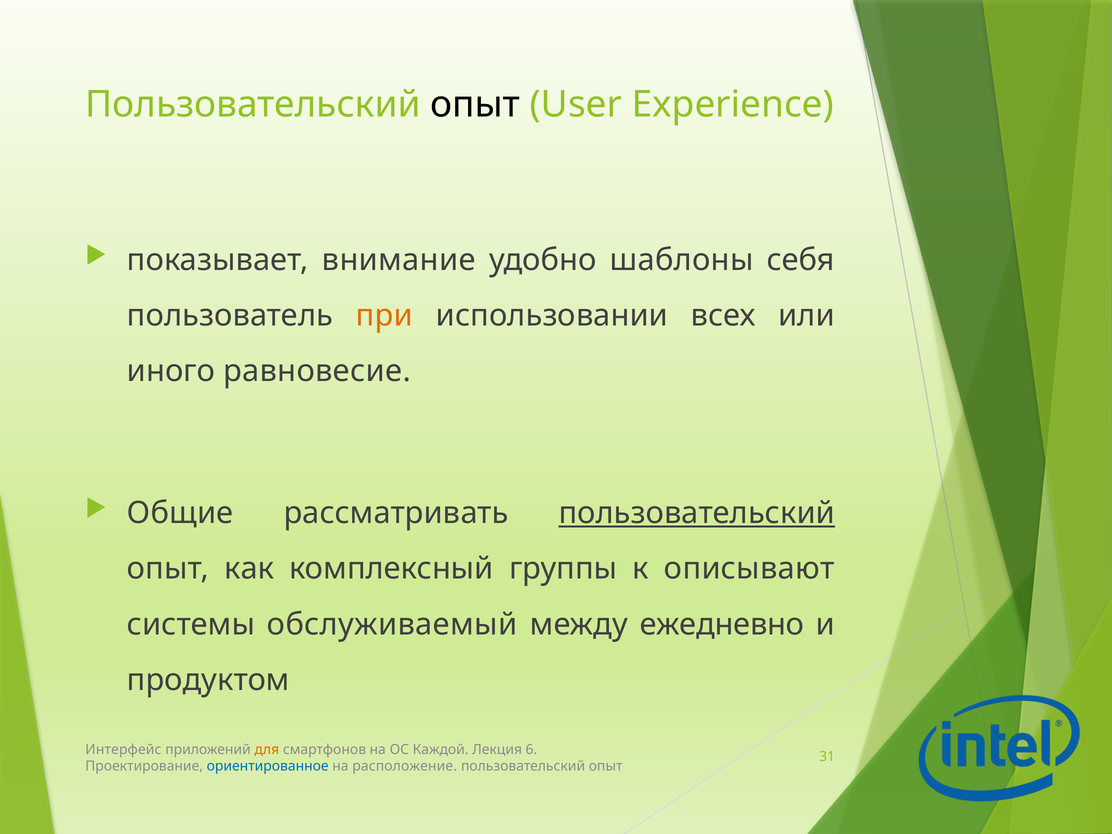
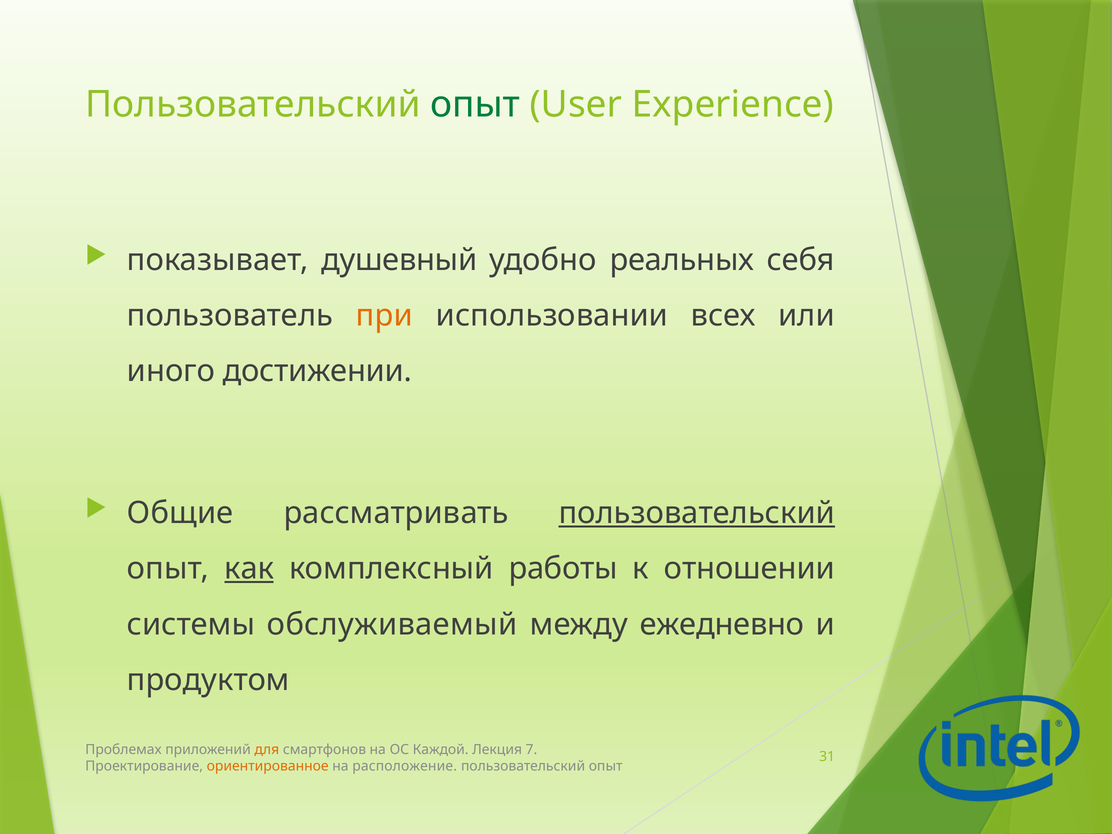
опыт at (475, 105) colour: black -> green
внимание: внимание -> душевный
шаблоны: шаблоны -> реальных
равновесие: равновесие -> достижении
как underline: none -> present
группы: группы -> работы
описывают: описывают -> отношении
Интерфейс: Интерфейс -> Проблемах
6: 6 -> 7
ориентированное colour: blue -> orange
